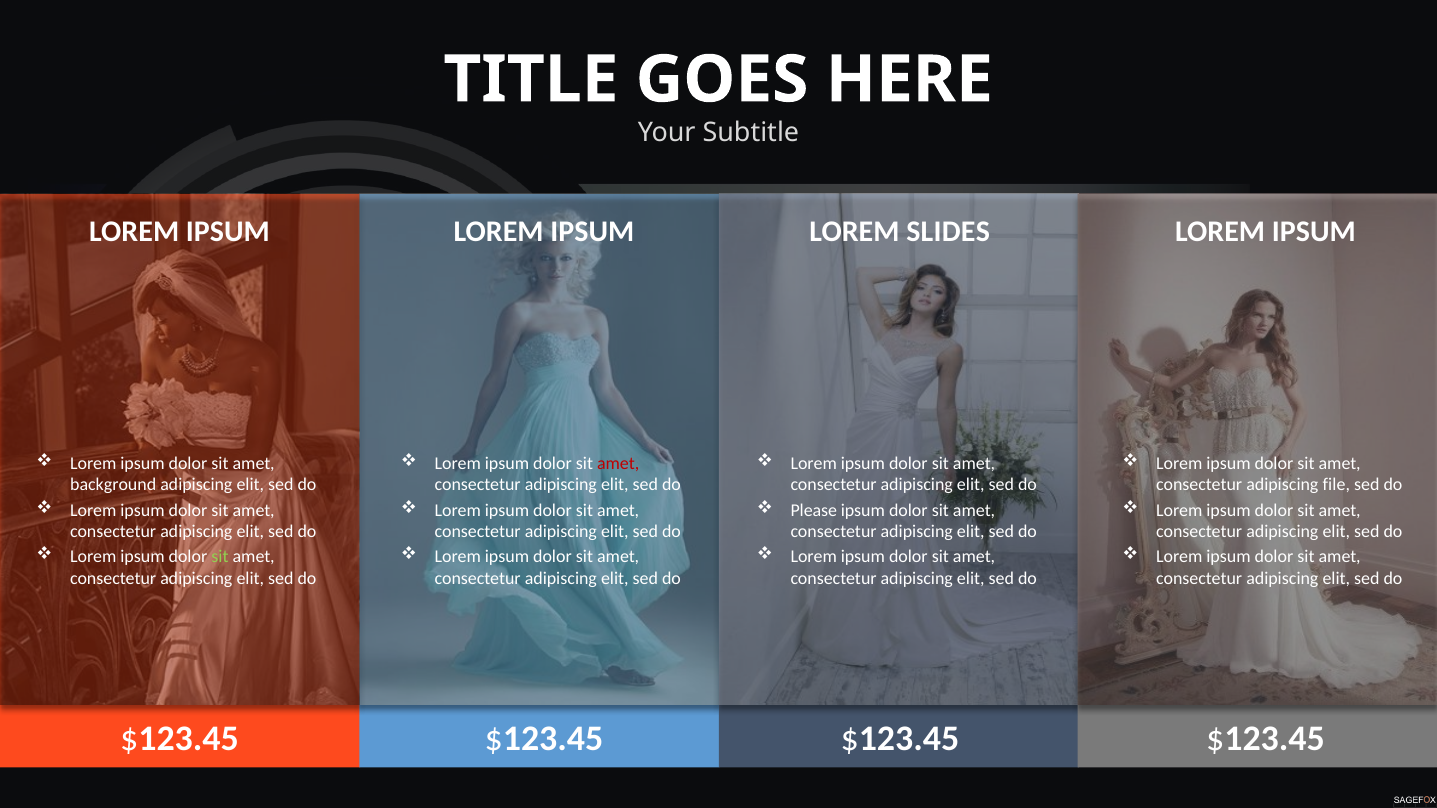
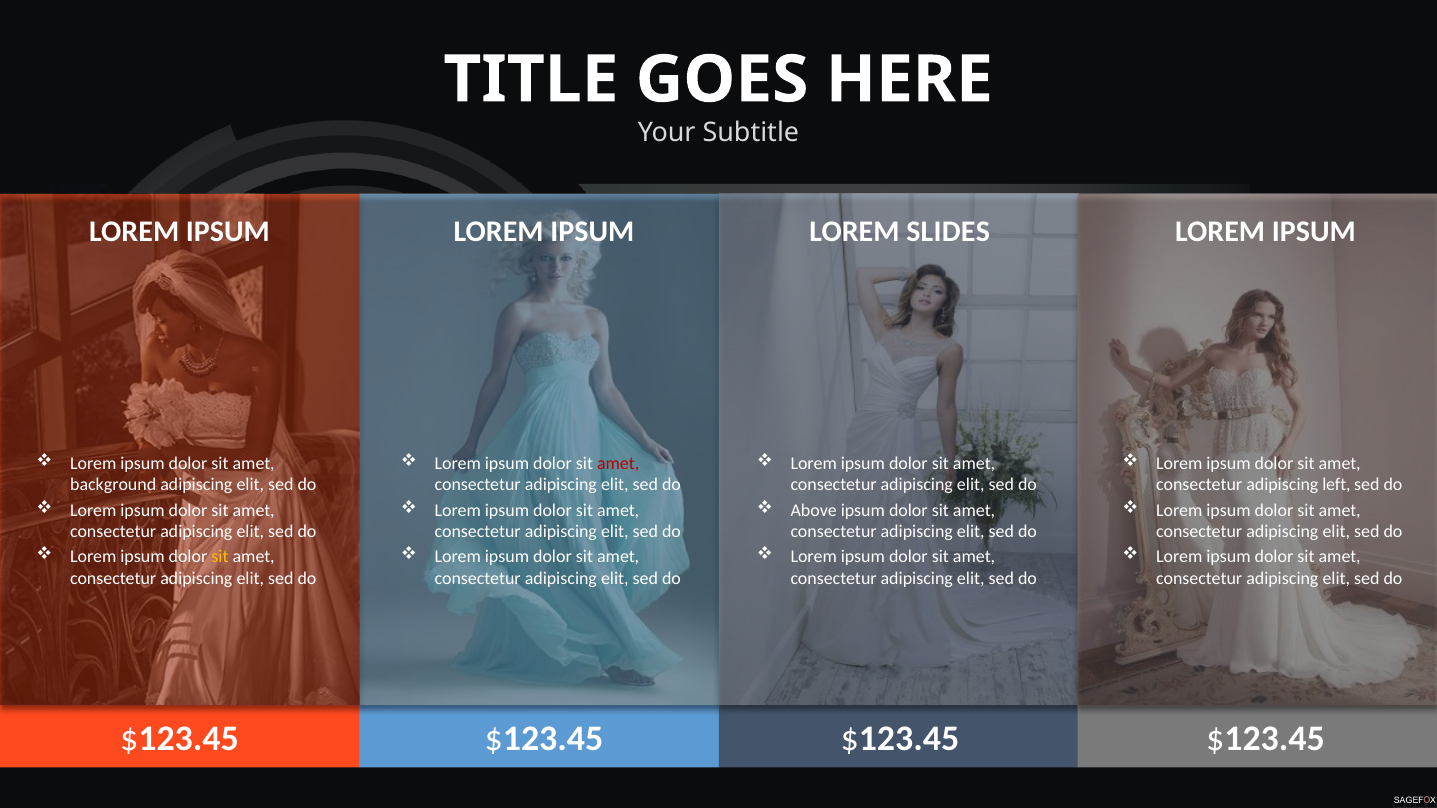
file: file -> left
Please: Please -> Above
sit at (220, 557) colour: light green -> yellow
